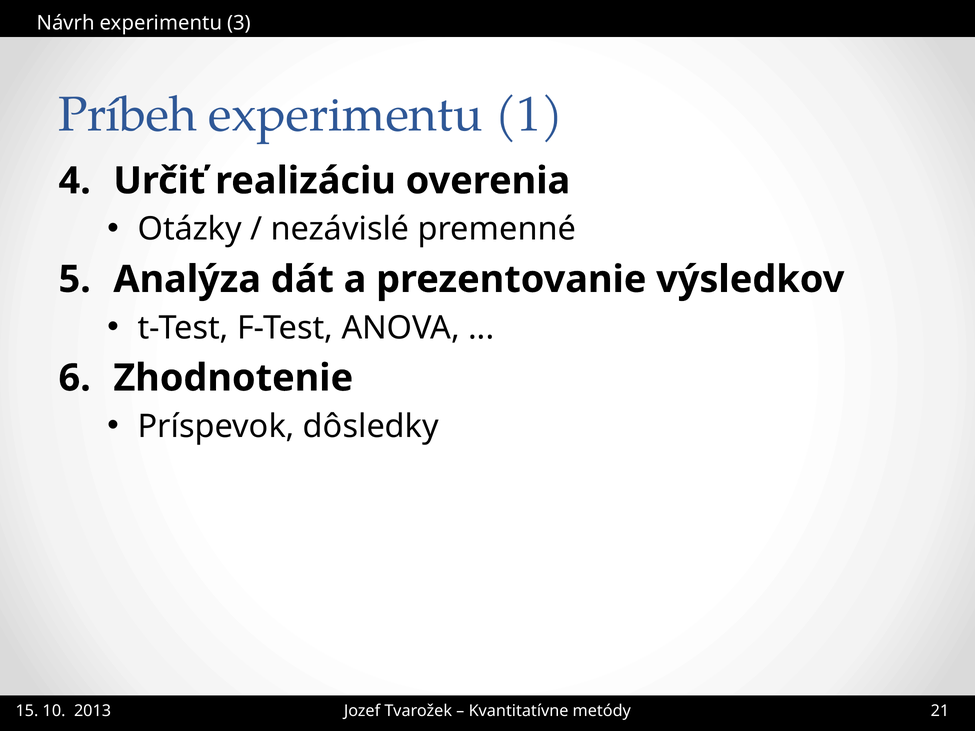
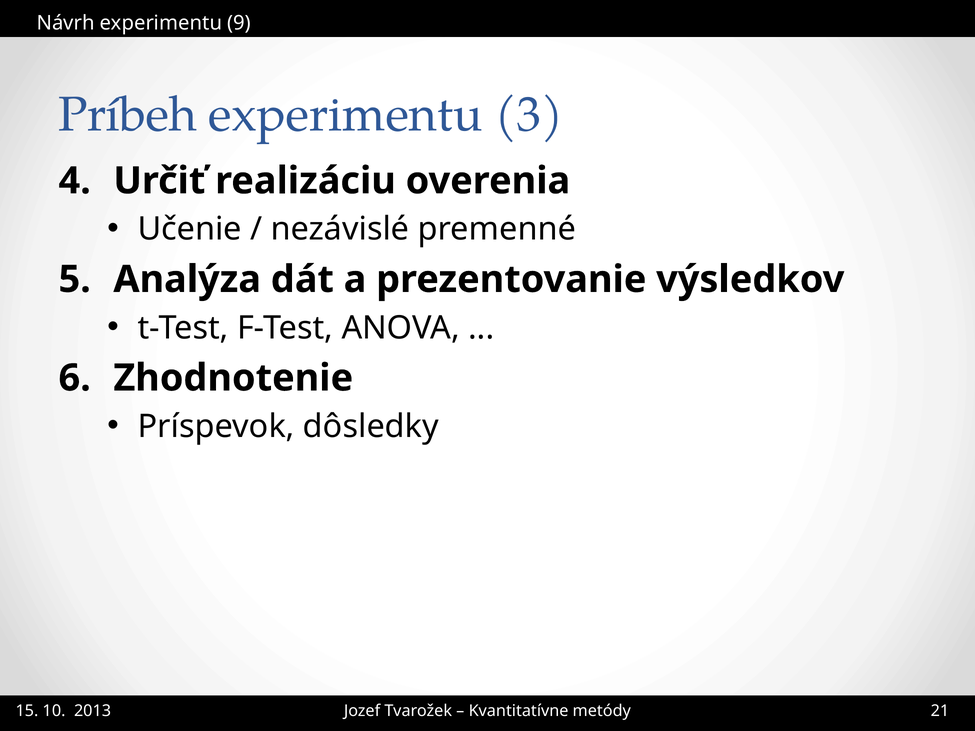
3: 3 -> 9
1: 1 -> 3
Otázky: Otázky -> Učenie
